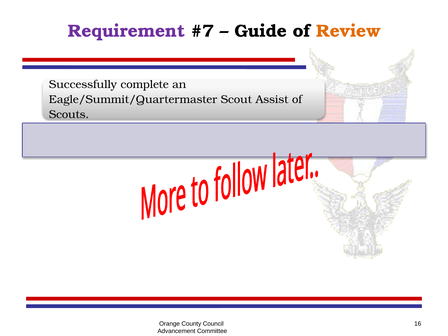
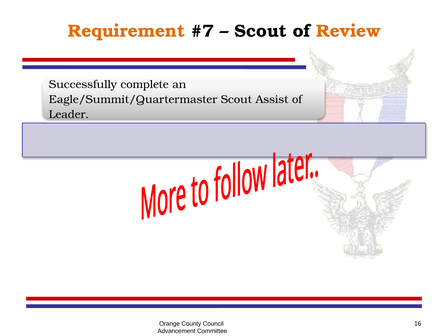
Requirement colour: purple -> orange
Guide at (261, 31): Guide -> Scout
Scouts: Scouts -> Leader
